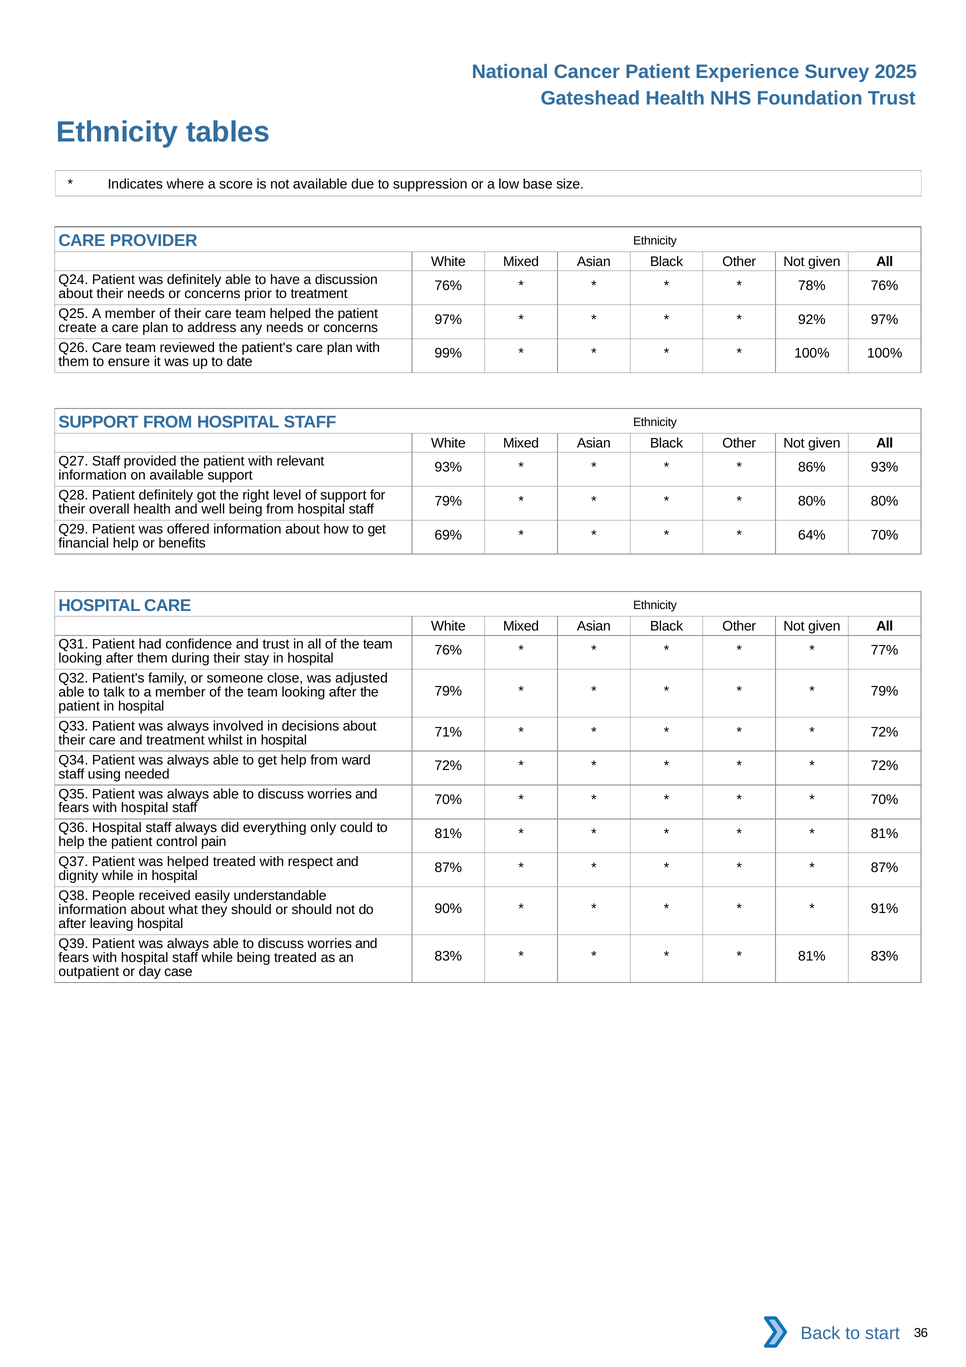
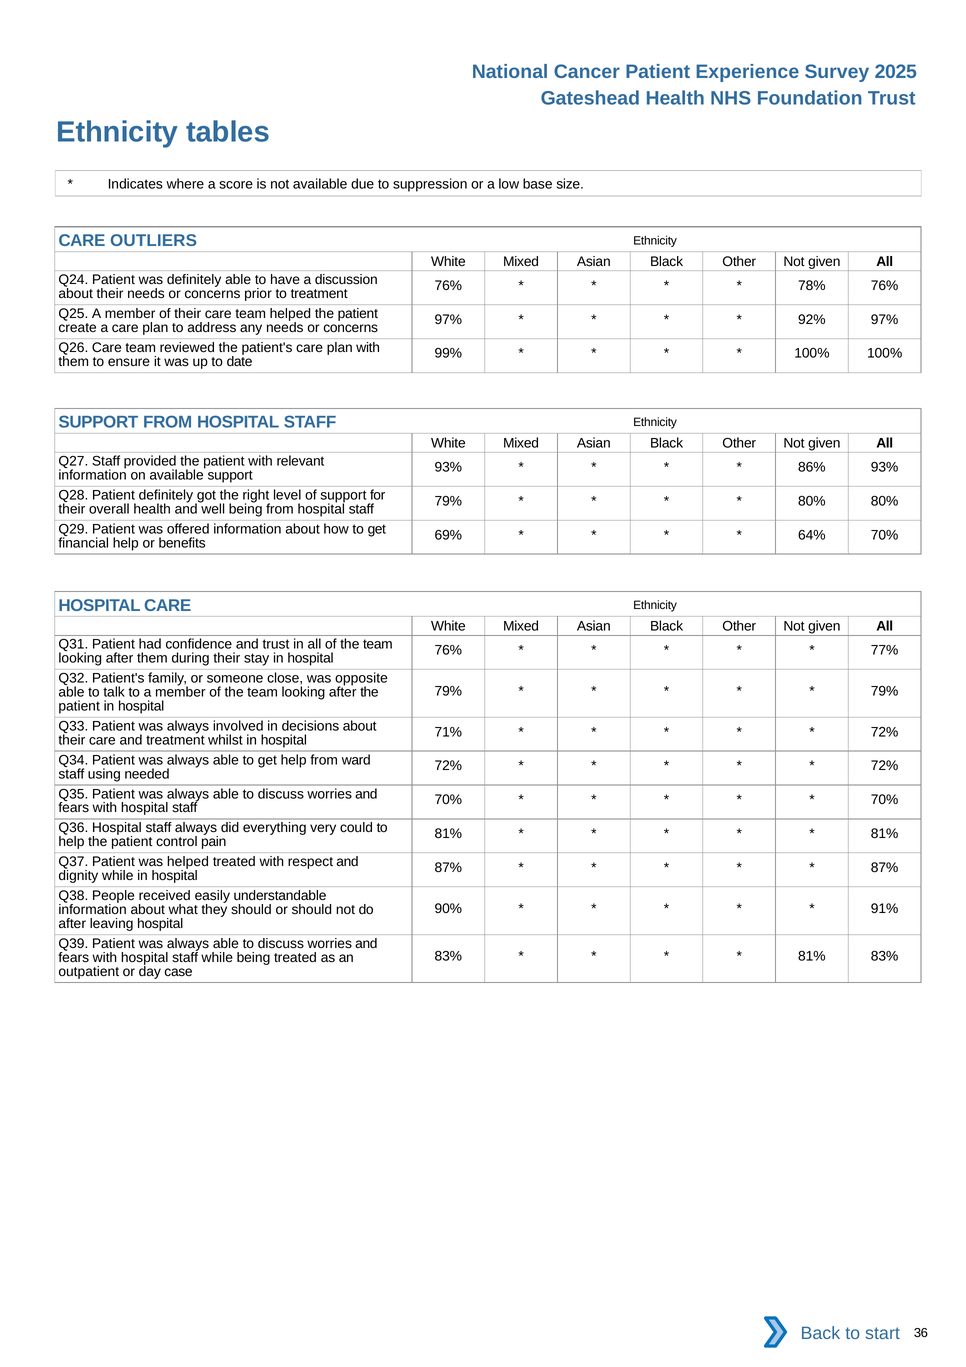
PROVIDER: PROVIDER -> OUTLIERS
adjusted: adjusted -> opposite
only: only -> very
